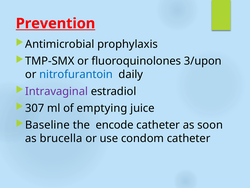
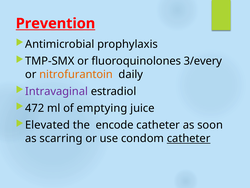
3/upon: 3/upon -> 3/every
nitrofurantoin colour: blue -> orange
307: 307 -> 472
Baseline: Baseline -> Elevated
brucella: brucella -> scarring
catheter at (189, 138) underline: none -> present
